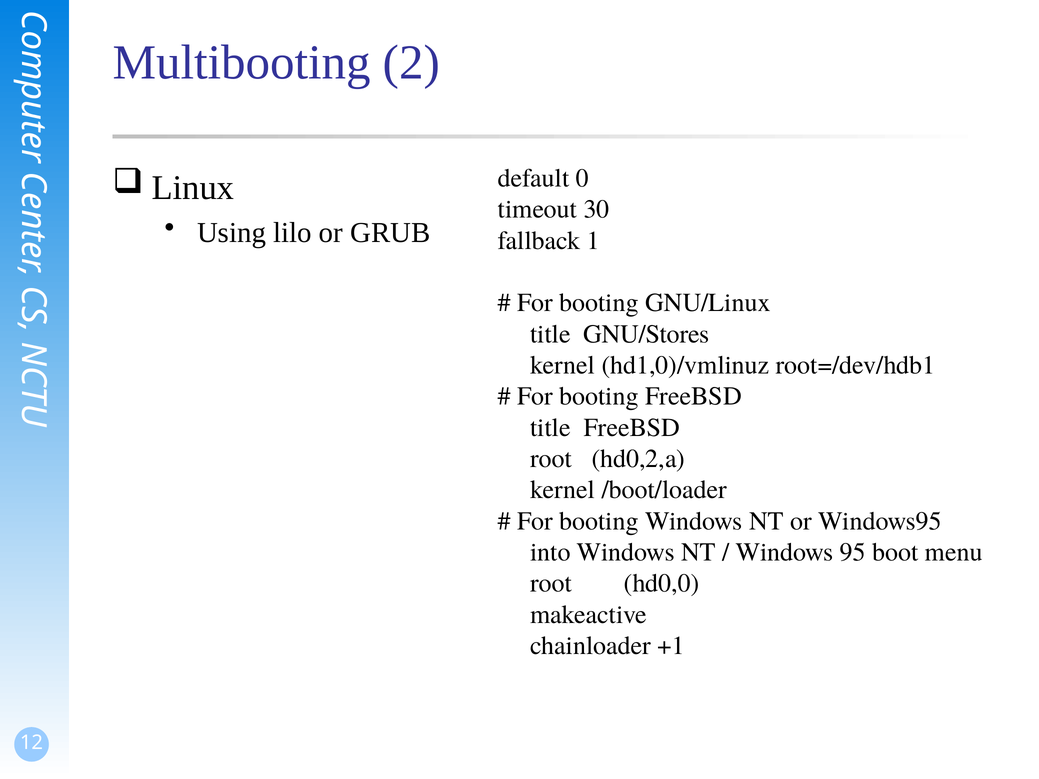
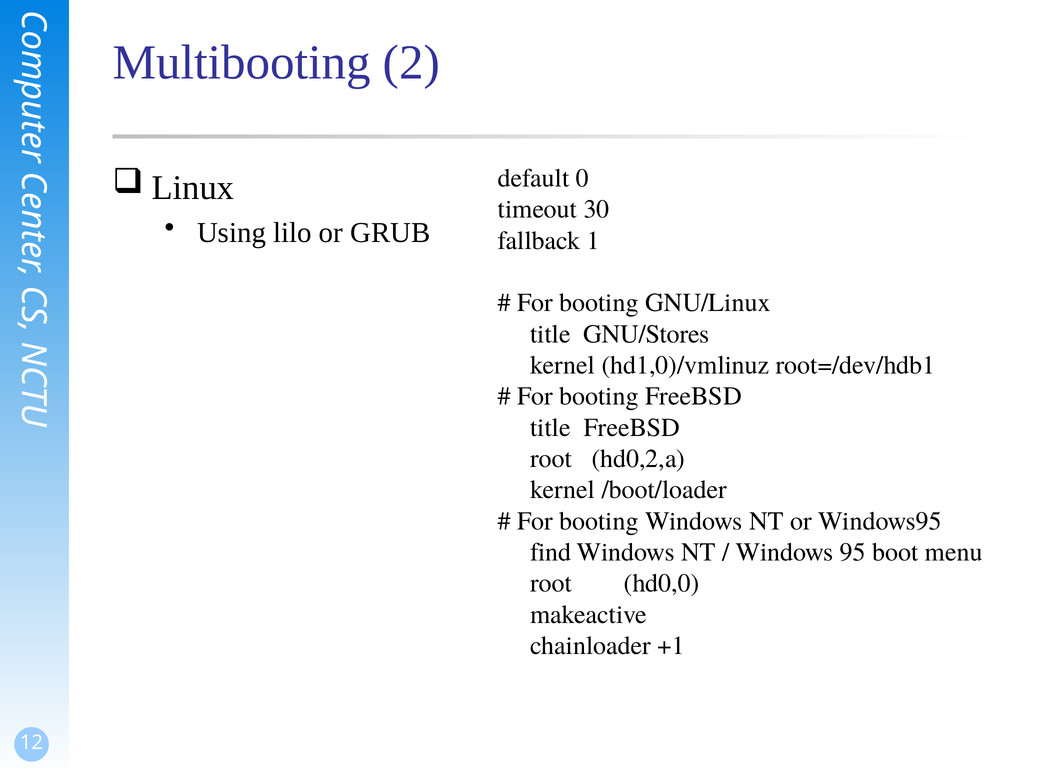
into: into -> find
